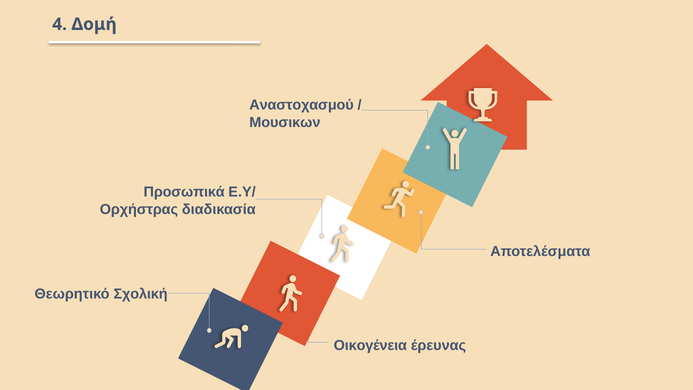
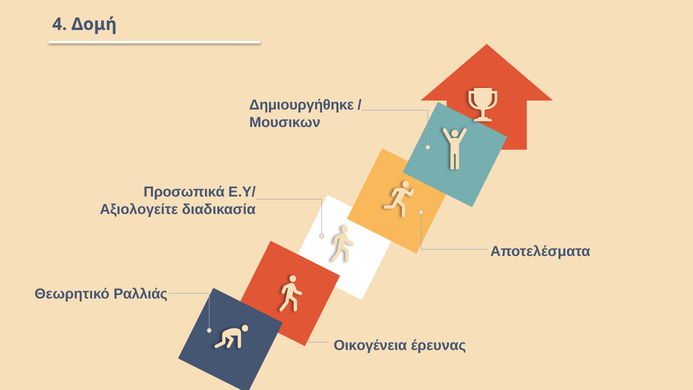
Αναστοχασμού: Αναστοχασμού -> Δημιουργήθηκε
Ορχήστρας: Ορχήστρας -> Αξιολογείτε
Σχολική: Σχολική -> Ραλλιάς
